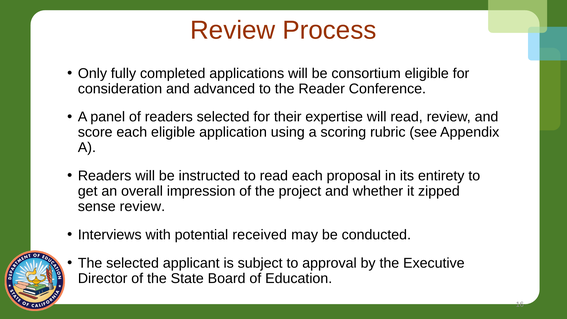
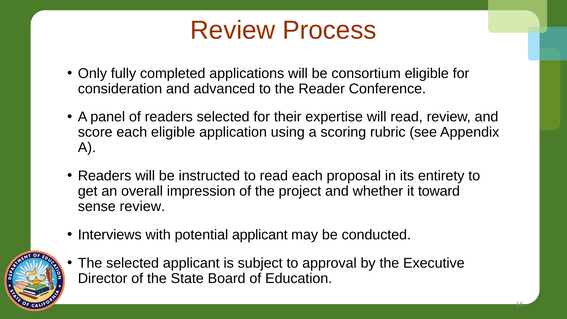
zipped: zipped -> toward
potential received: received -> applicant
